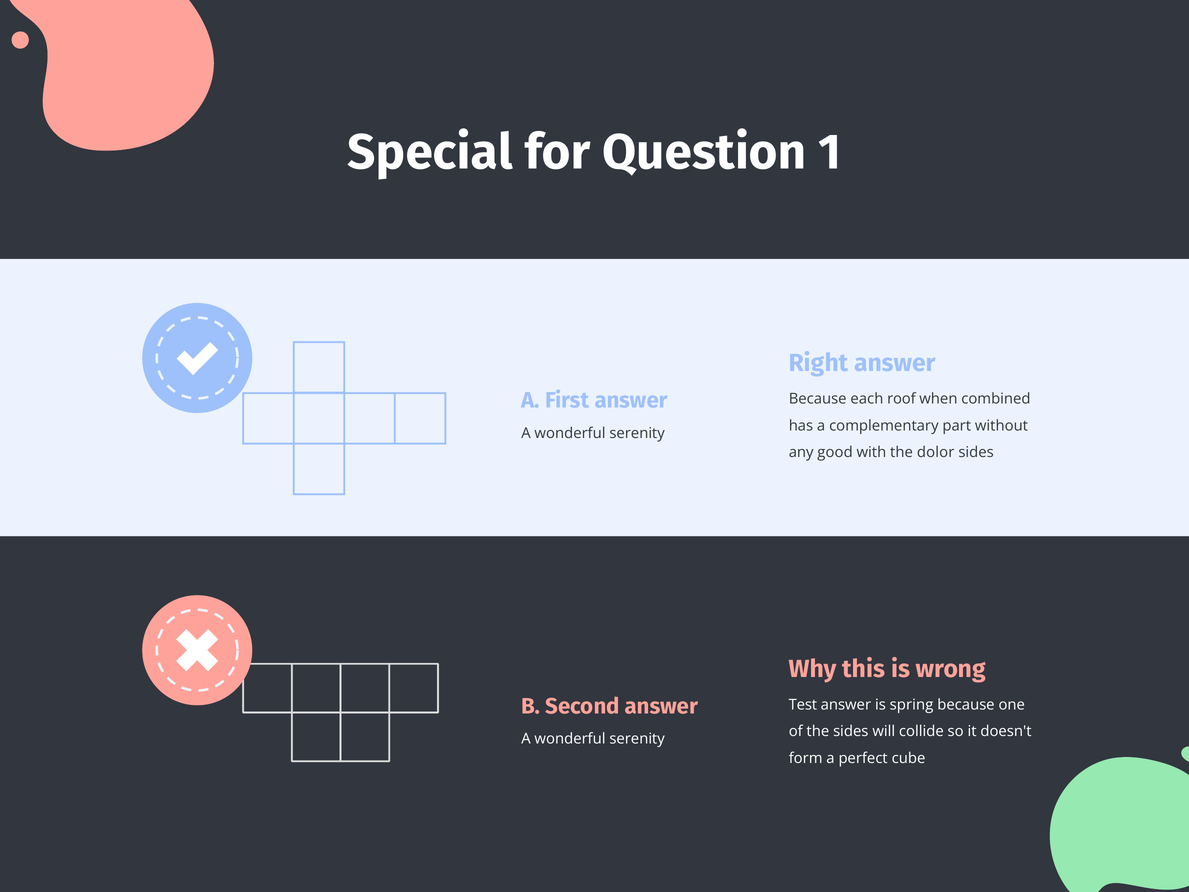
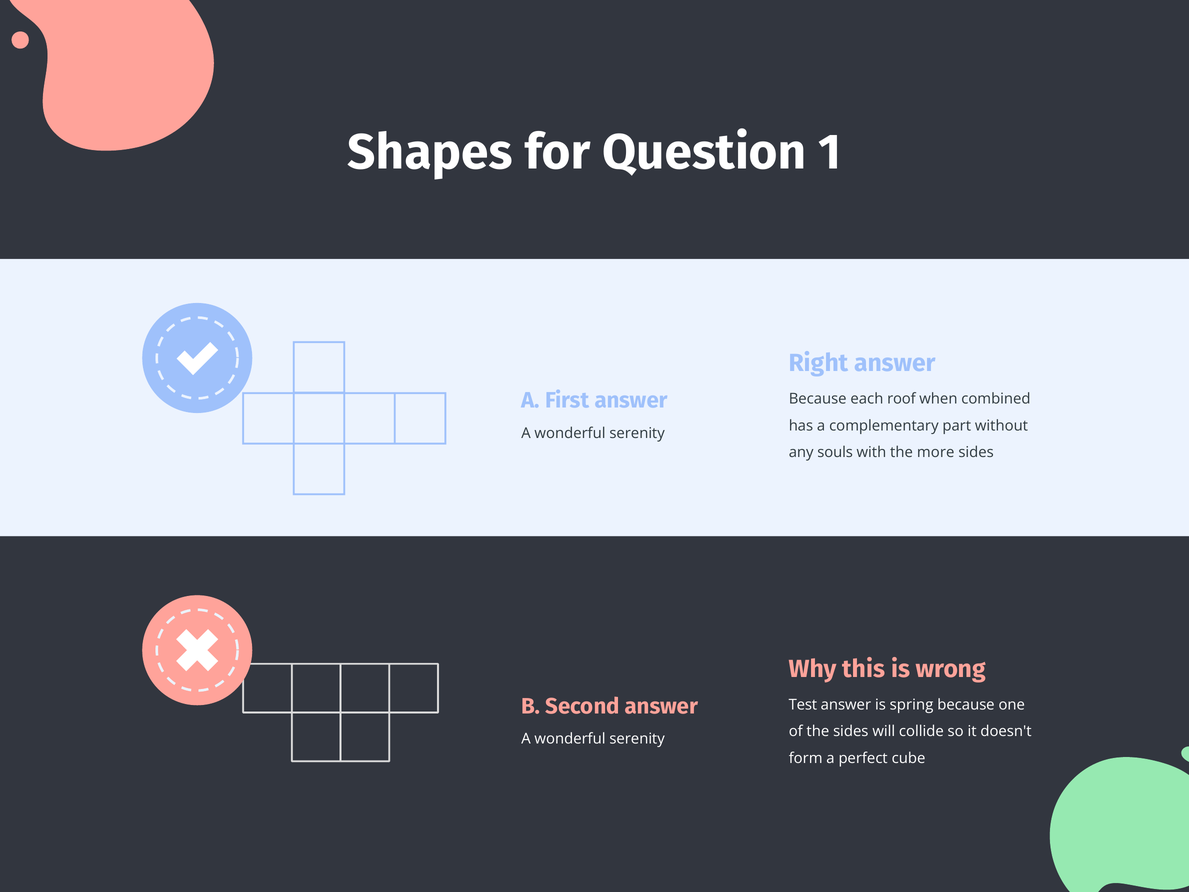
Special: Special -> Shapes
good: good -> souls
dolor: dolor -> more
